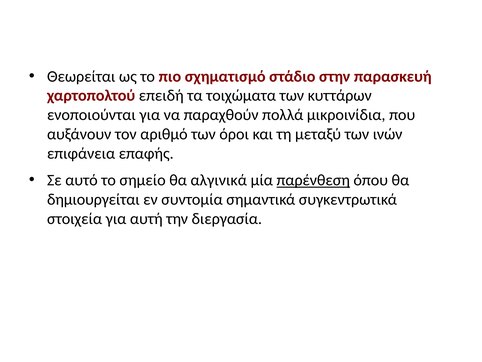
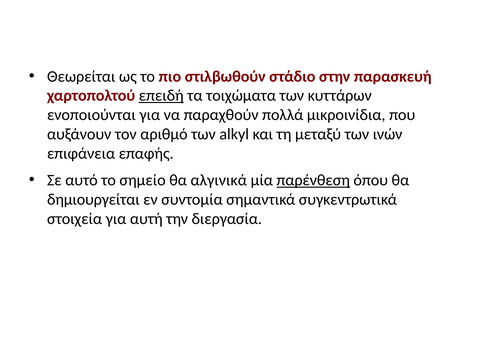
σχηματισμό: σχηματισμό -> στιλβωθούν
επειδή underline: none -> present
όροι: όροι -> alkyl
